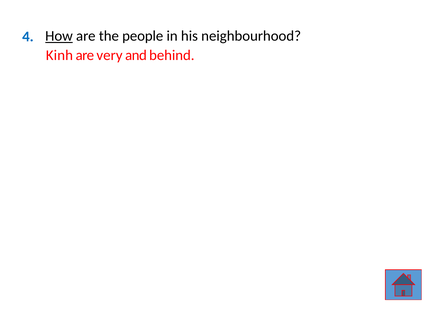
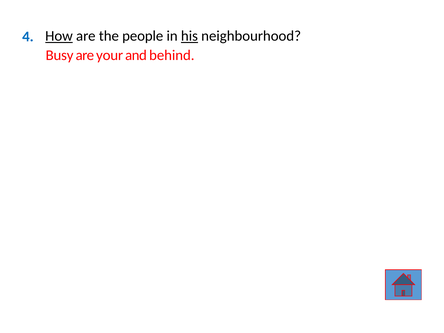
his underline: none -> present
Kinh: Kinh -> Busy
very: very -> your
